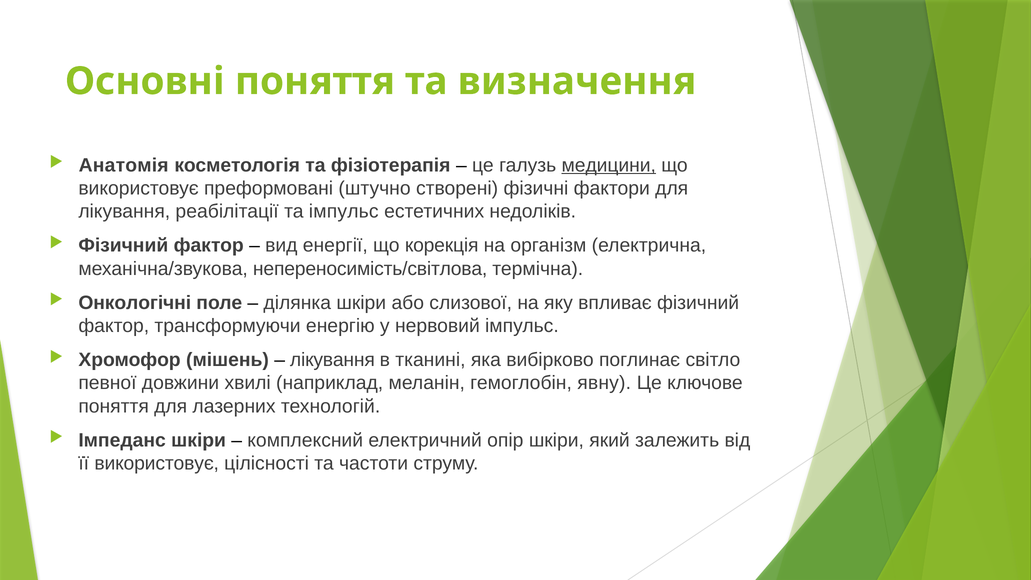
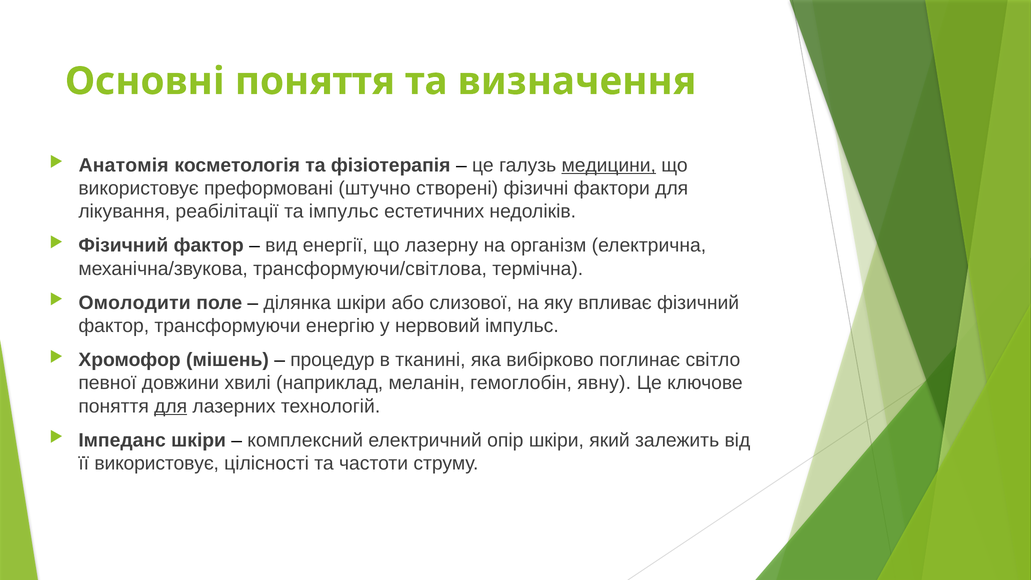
корекція: корекція -> лазерну
непереносимість/світлова: непереносимість/світлова -> трансформуючи/світлова
Онкологічні: Онкологічні -> Омолодити
лікування at (332, 360): лікування -> процедур
для at (171, 406) underline: none -> present
